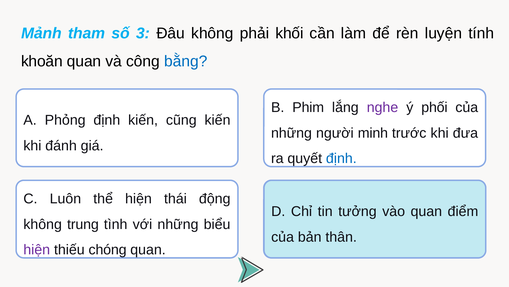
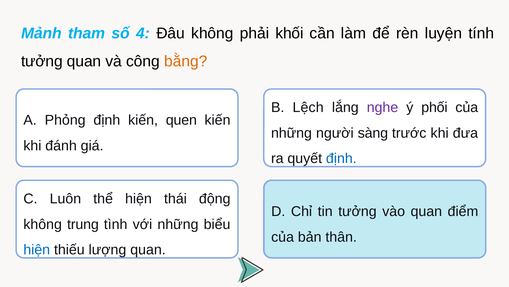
3: 3 -> 4
khoăn at (42, 61): khoăn -> tưởng
bằng colour: blue -> orange
Phim: Phim -> Lệch
cũng: cũng -> quen
minh: minh -> sàng
hiện at (37, 249) colour: purple -> blue
chóng: chóng -> lượng
